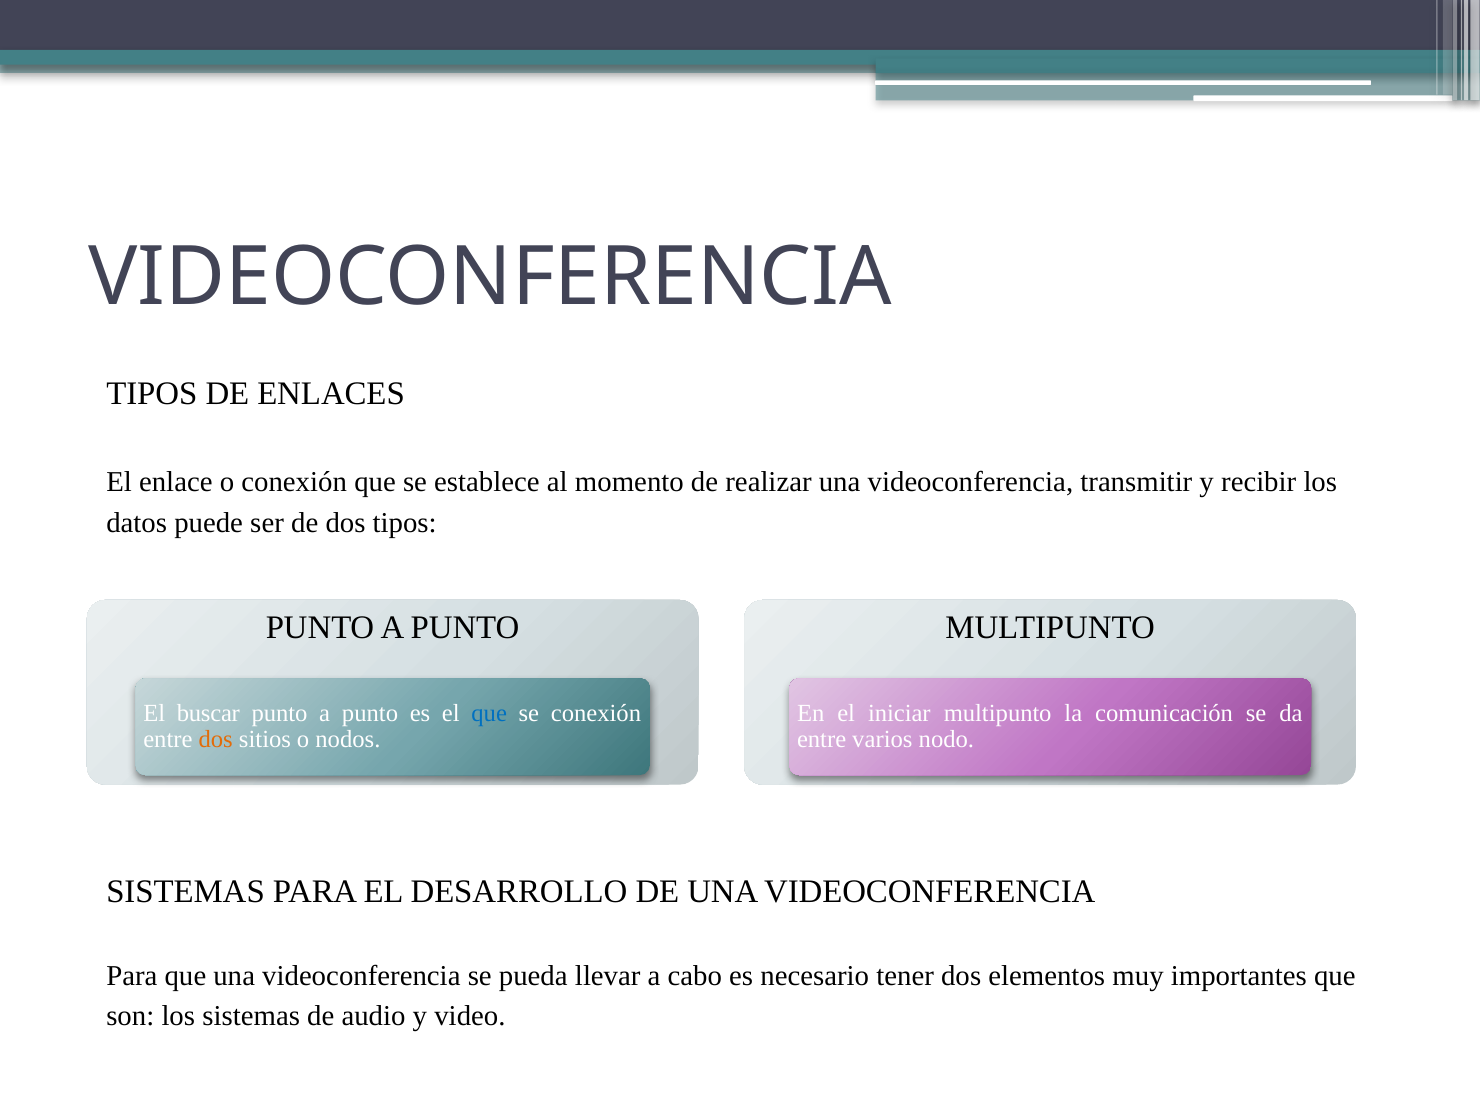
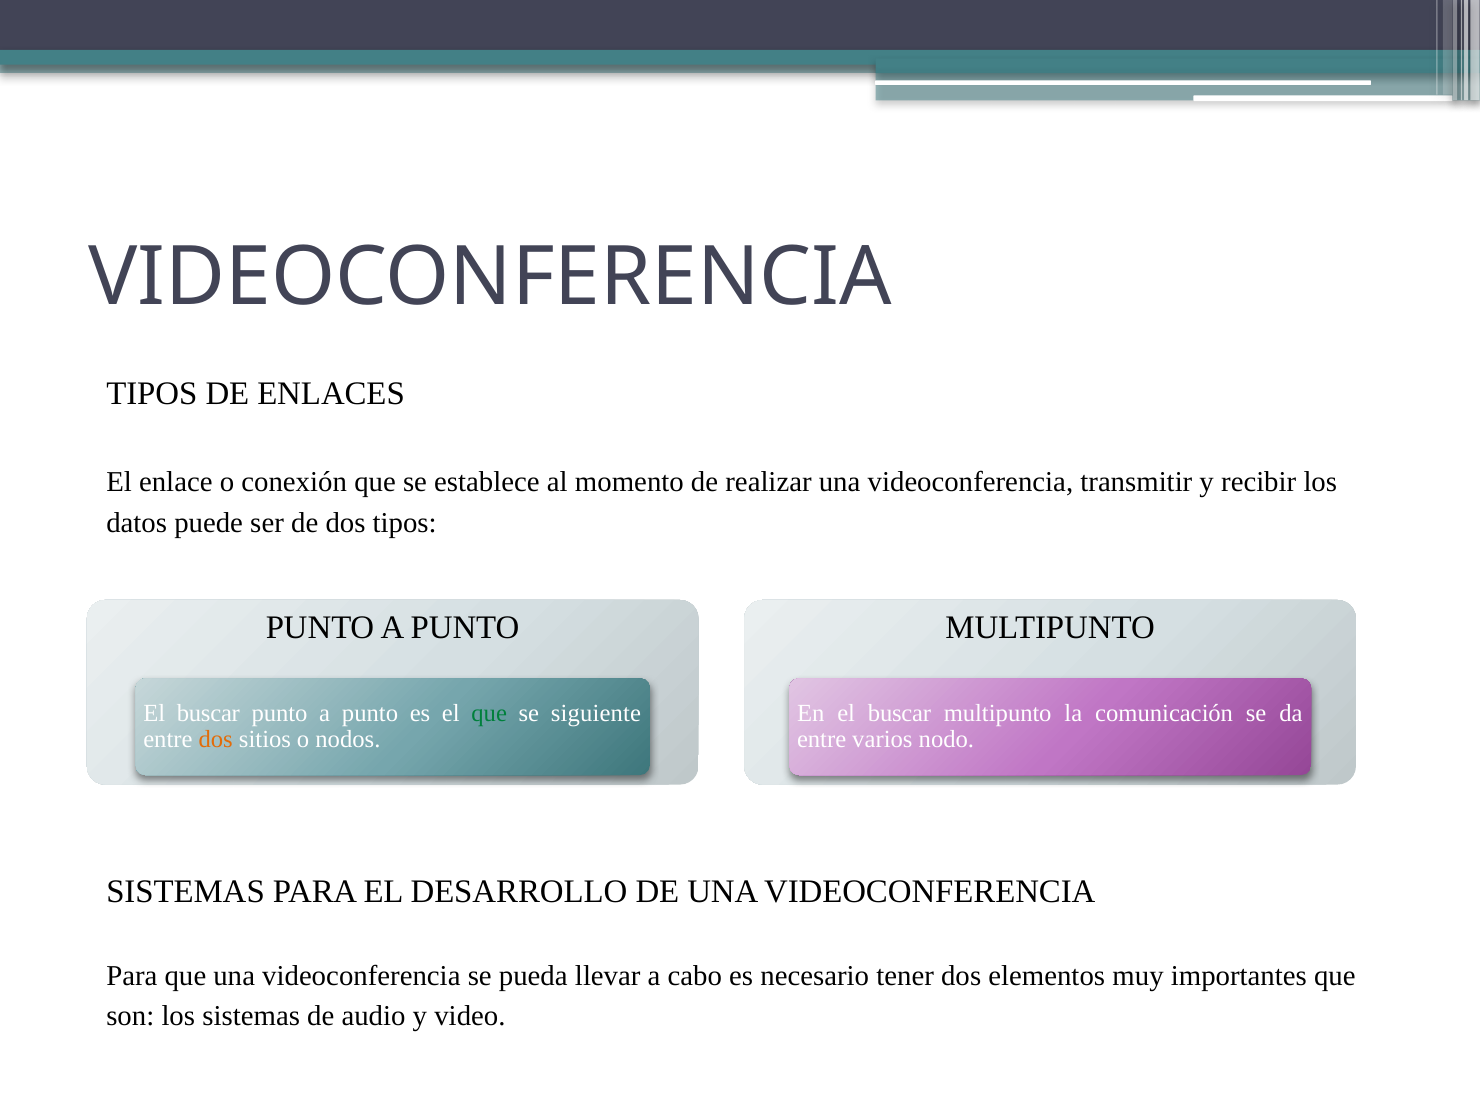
que at (489, 713) colour: blue -> green
se conexión: conexión -> siguiente
iniciar at (899, 713): iniciar -> buscar
